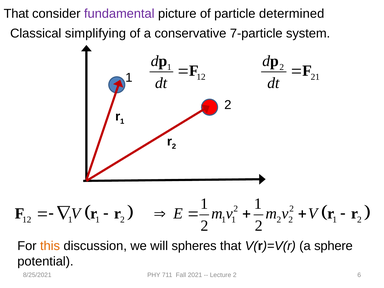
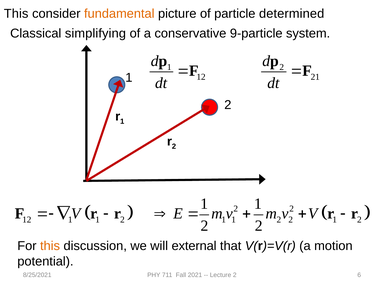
That at (16, 14): That -> This
fundamental colour: purple -> orange
7-particle: 7-particle -> 9-particle
spheres: spheres -> external
sphere: sphere -> motion
